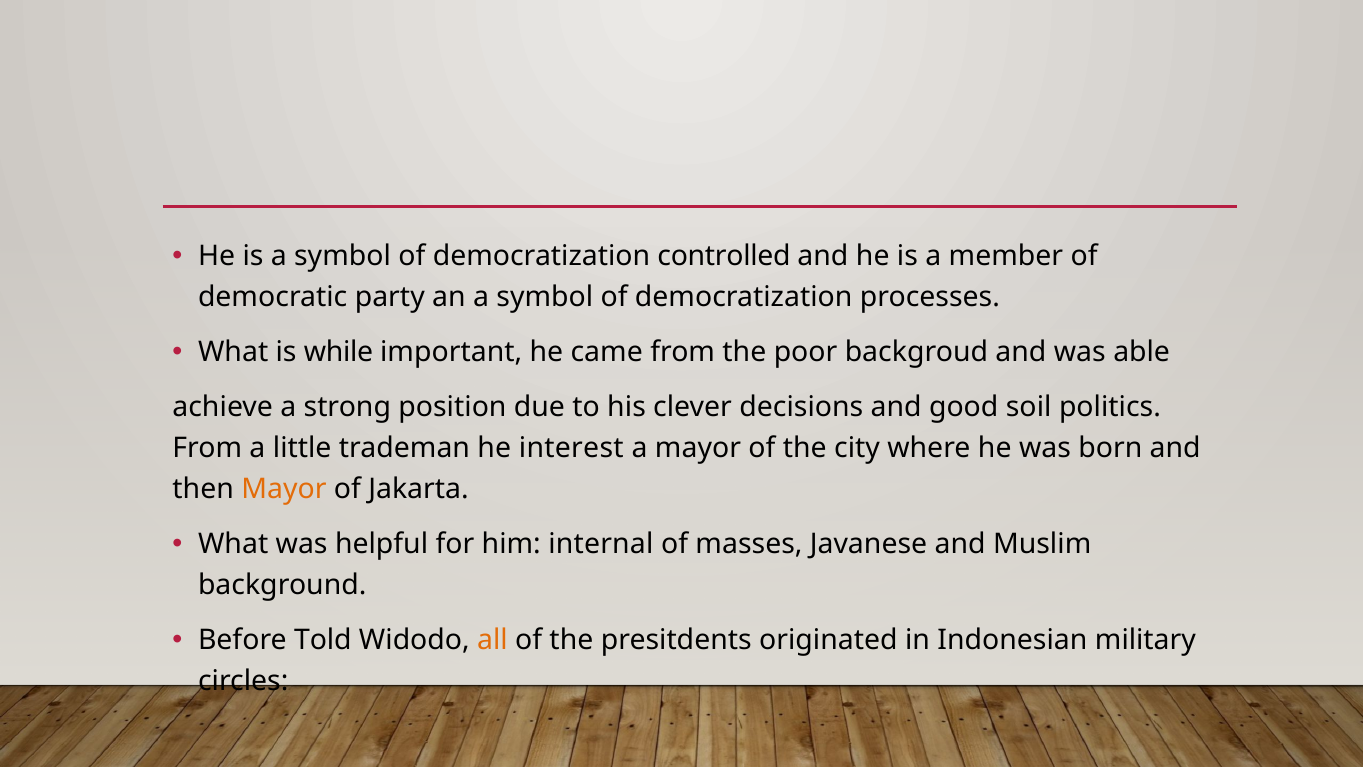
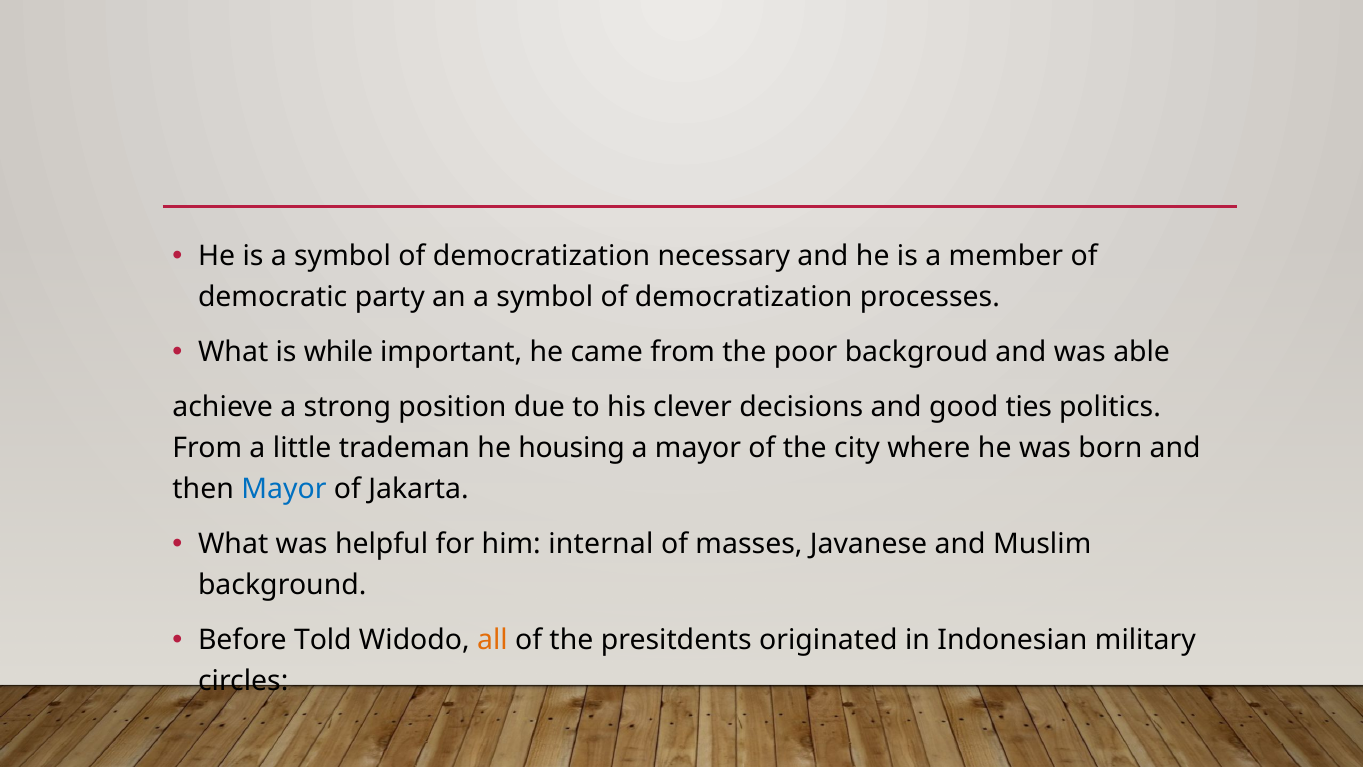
controlled: controlled -> necessary
soil: soil -> ties
interest: interest -> housing
Mayor at (284, 489) colour: orange -> blue
